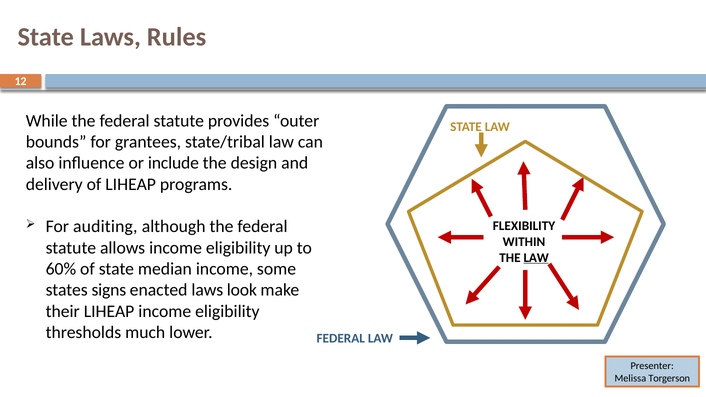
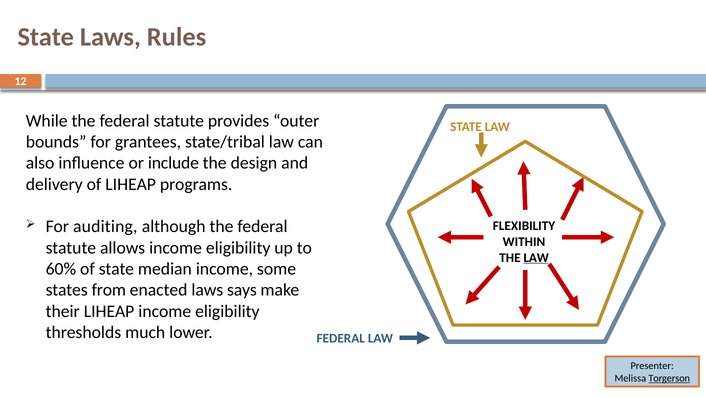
signs: signs -> from
look: look -> says
Torgerson underline: none -> present
